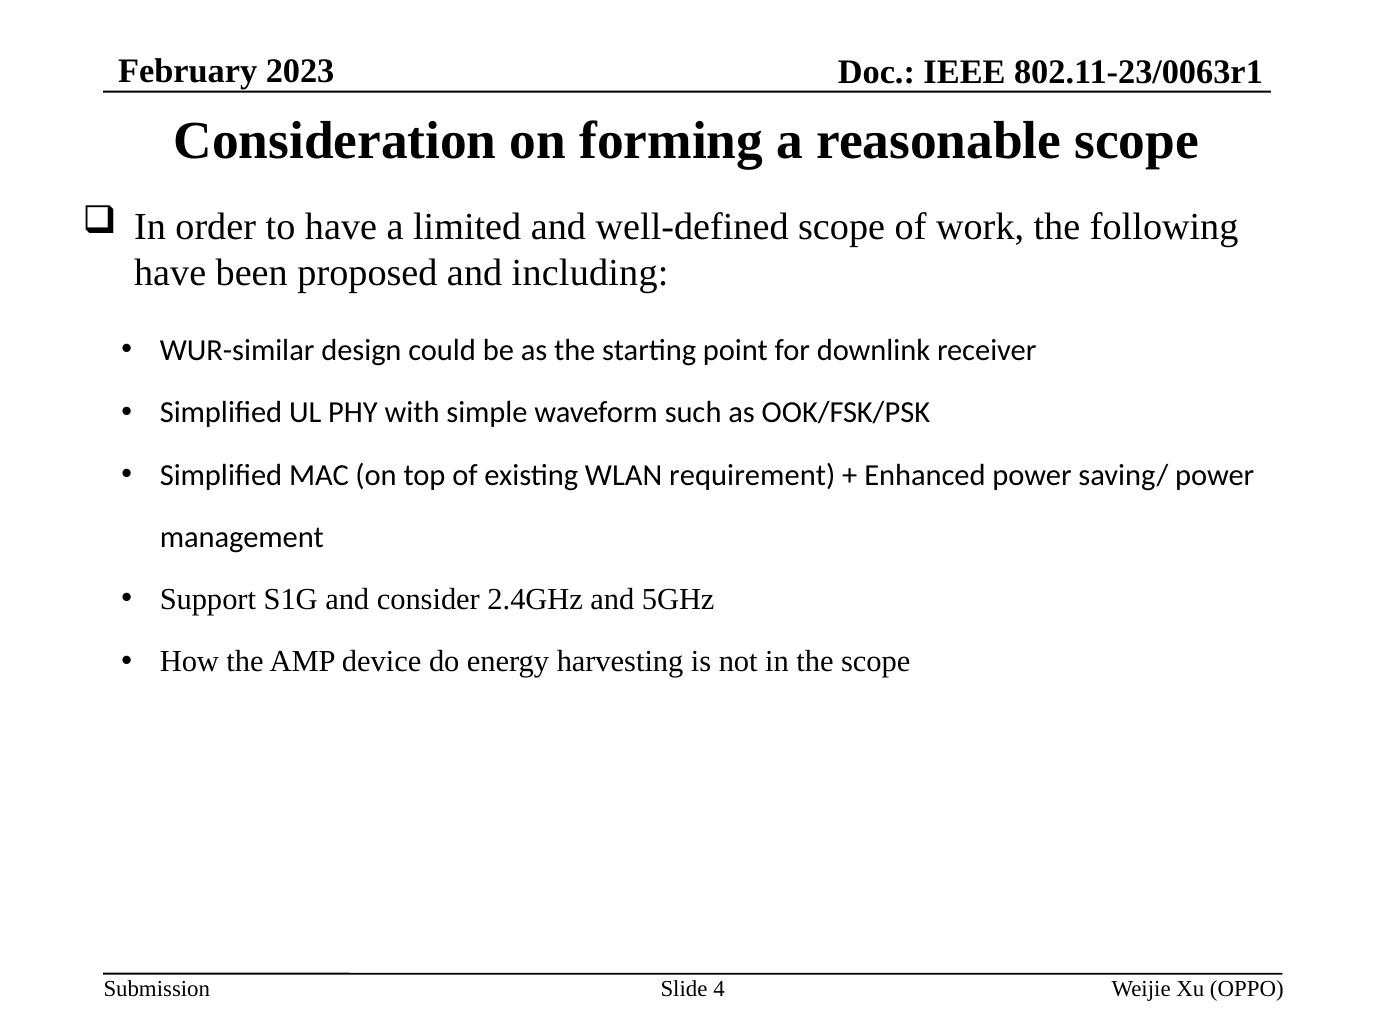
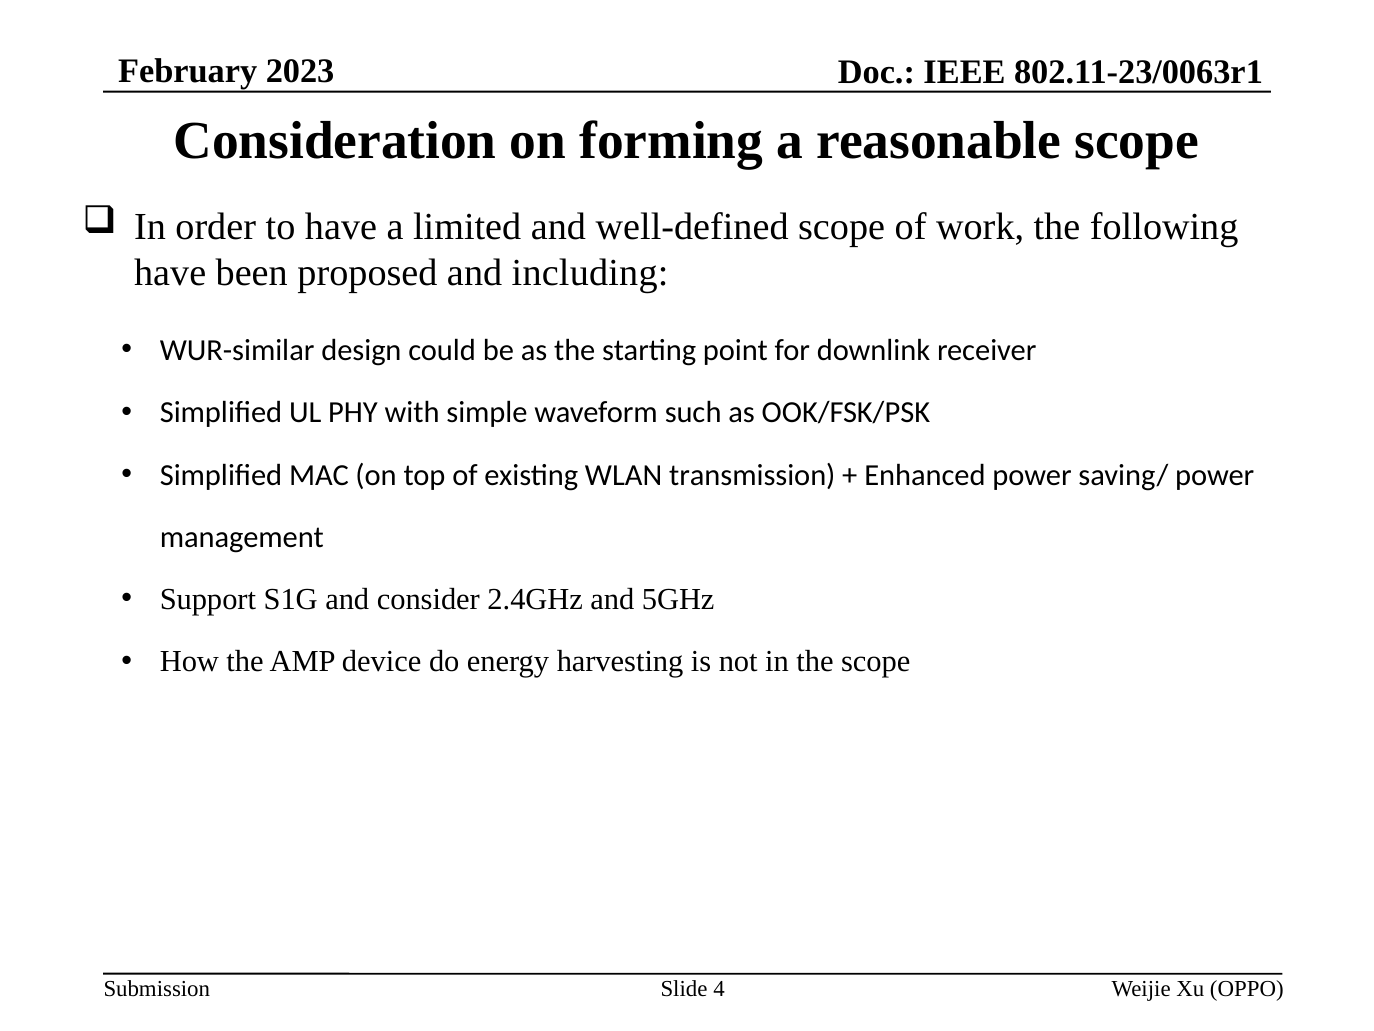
requirement: requirement -> transmission
